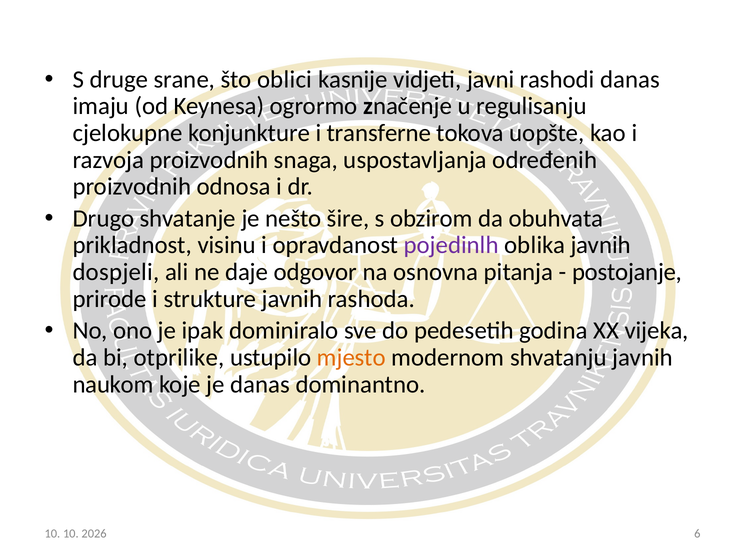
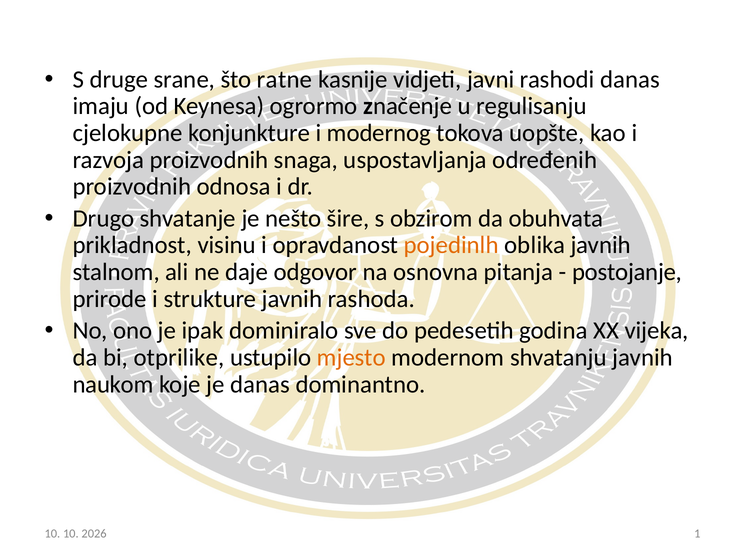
oblici: oblici -> ratne
transferne: transferne -> modernog
pojedinlh colour: purple -> orange
dospjeli: dospjeli -> stalnom
6: 6 -> 1
